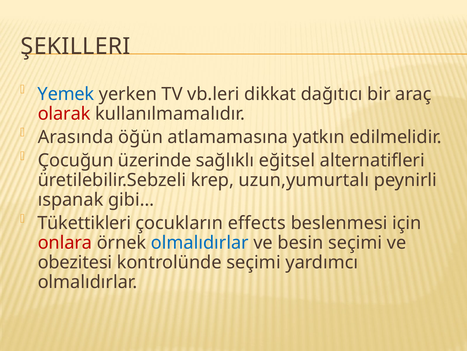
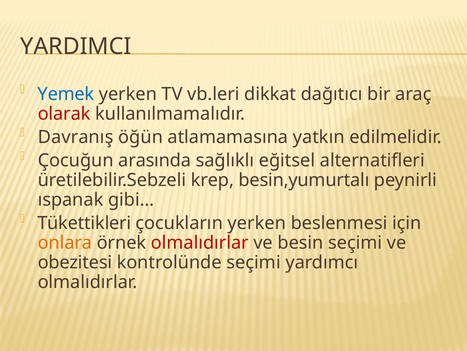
ŞEKILLERI: ŞEKILLERI -> YARDIMCI
Arasında: Arasında -> Davranış
üzerinde: üzerinde -> arasında
uzun,yumurtalı: uzun,yumurtalı -> besin,yumurtalı
çocukların effects: effects -> yerken
onlara colour: red -> orange
olmalıdırlar at (200, 242) colour: blue -> red
